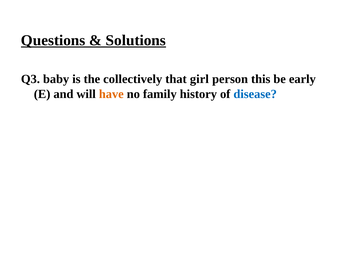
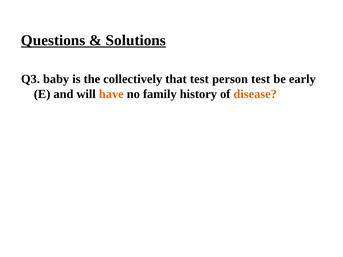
that girl: girl -> test
person this: this -> test
disease colour: blue -> orange
